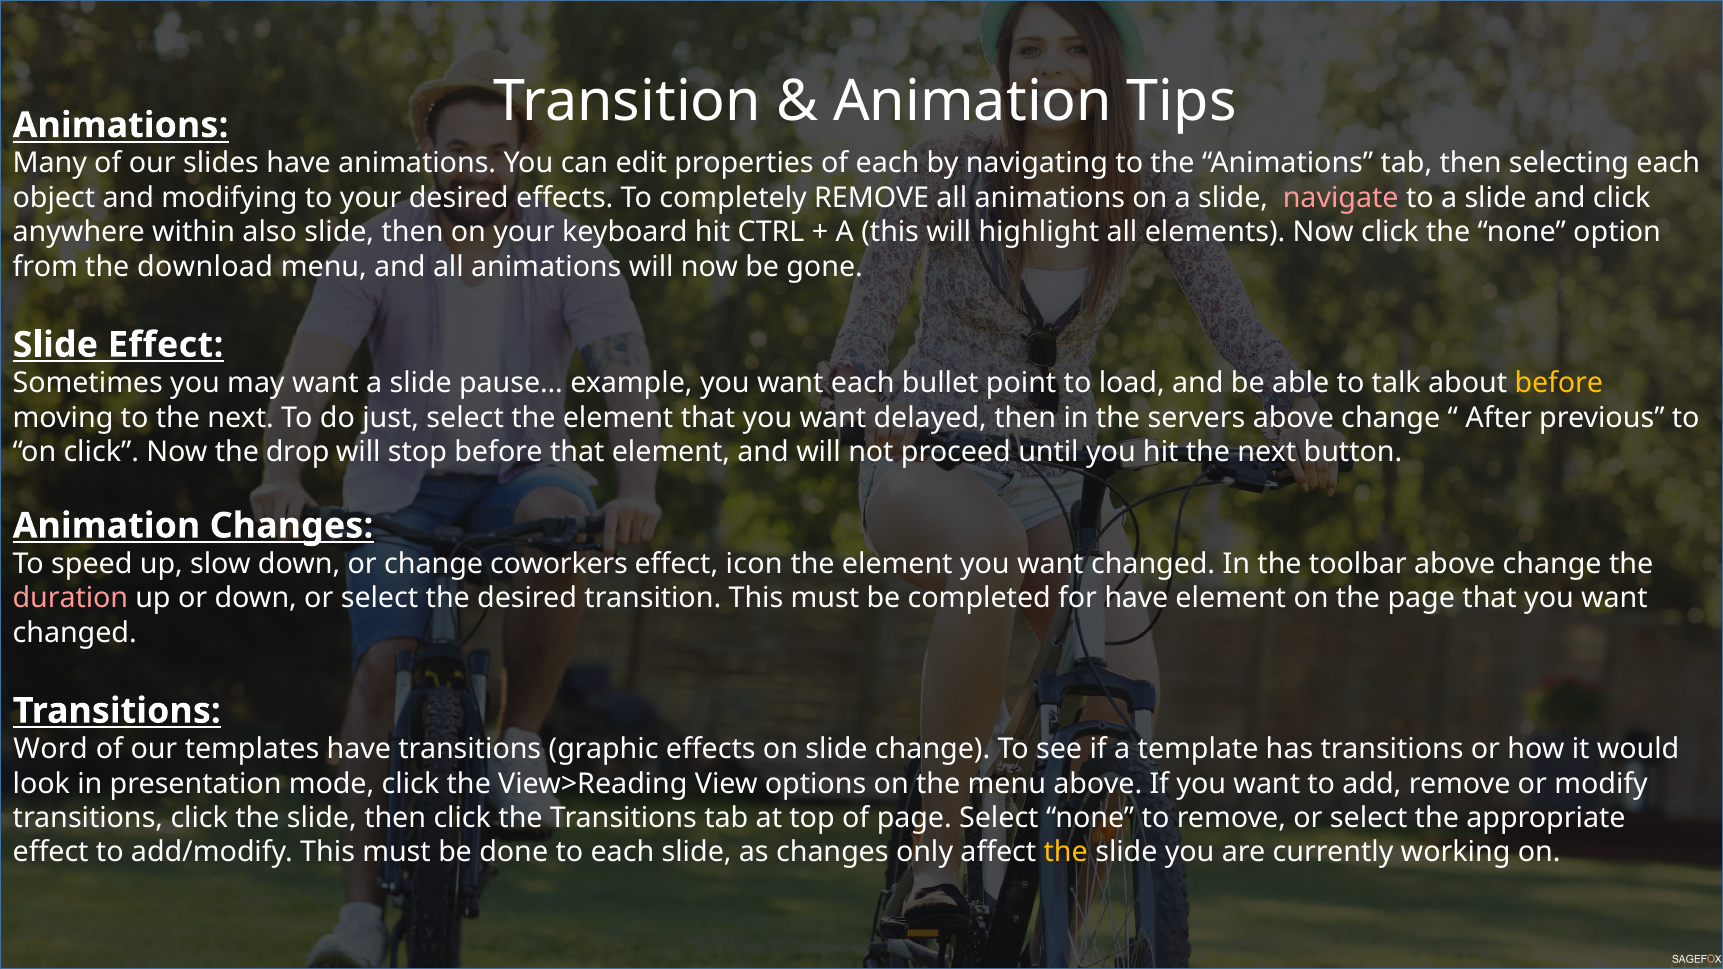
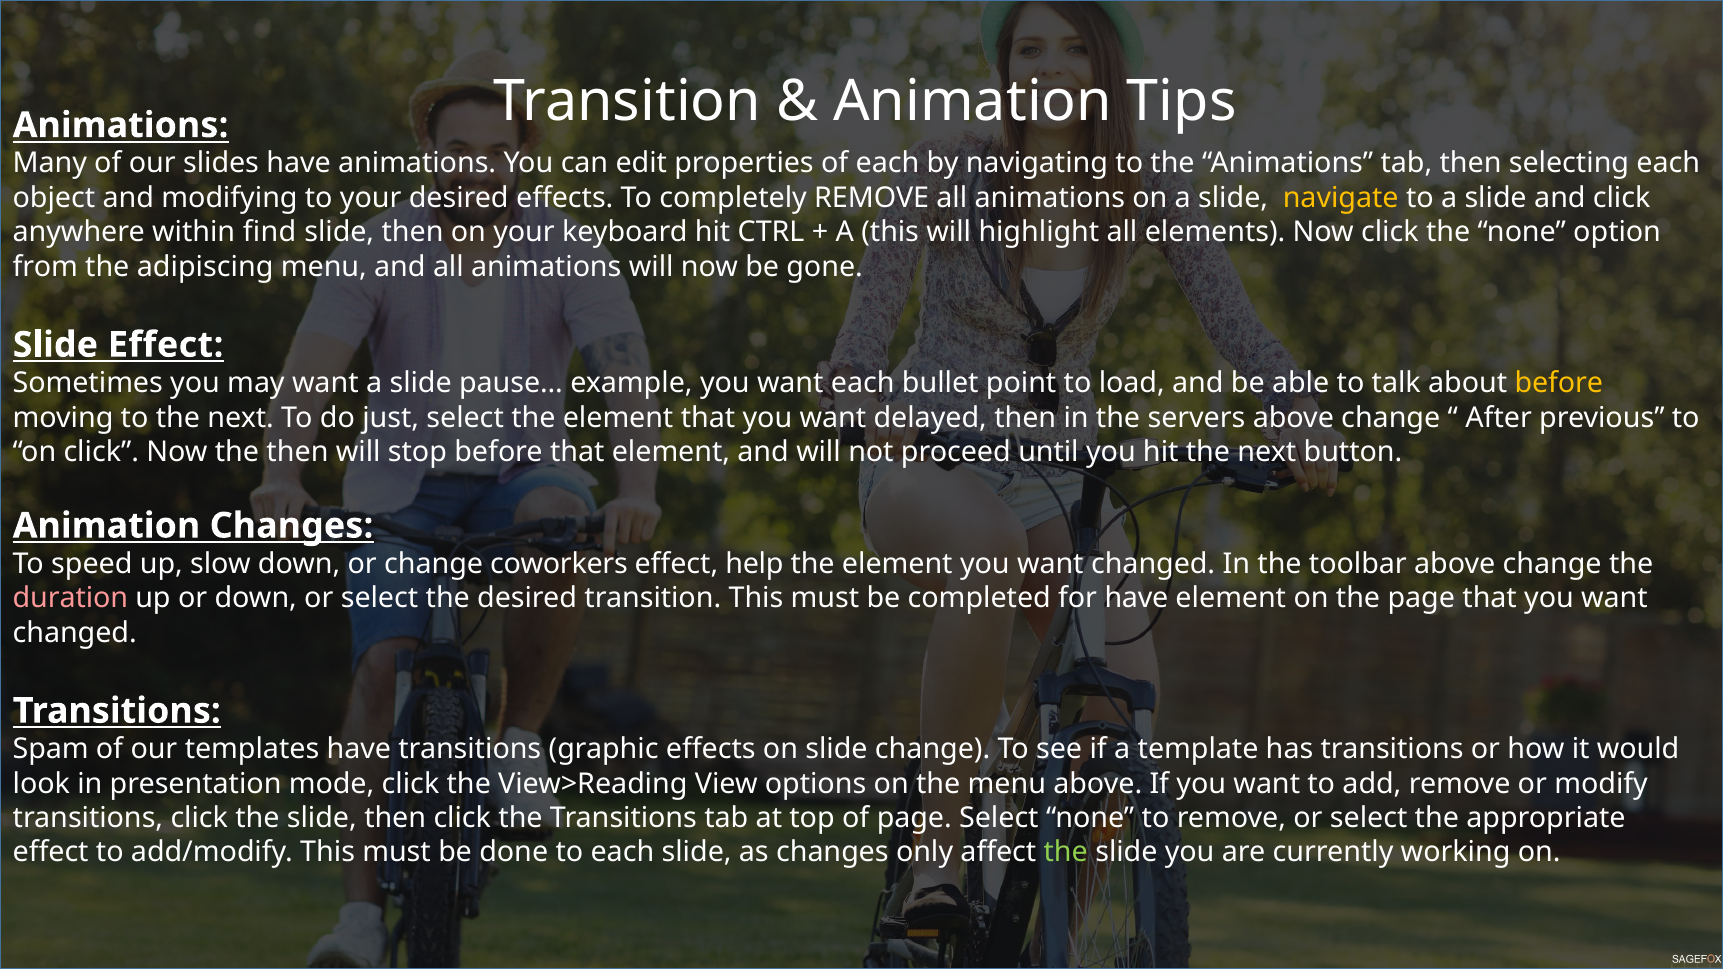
navigate colour: pink -> yellow
also: also -> find
download: download -> adipiscing
the drop: drop -> then
icon: icon -> help
Word: Word -> Spam
the at (1066, 853) colour: yellow -> light green
